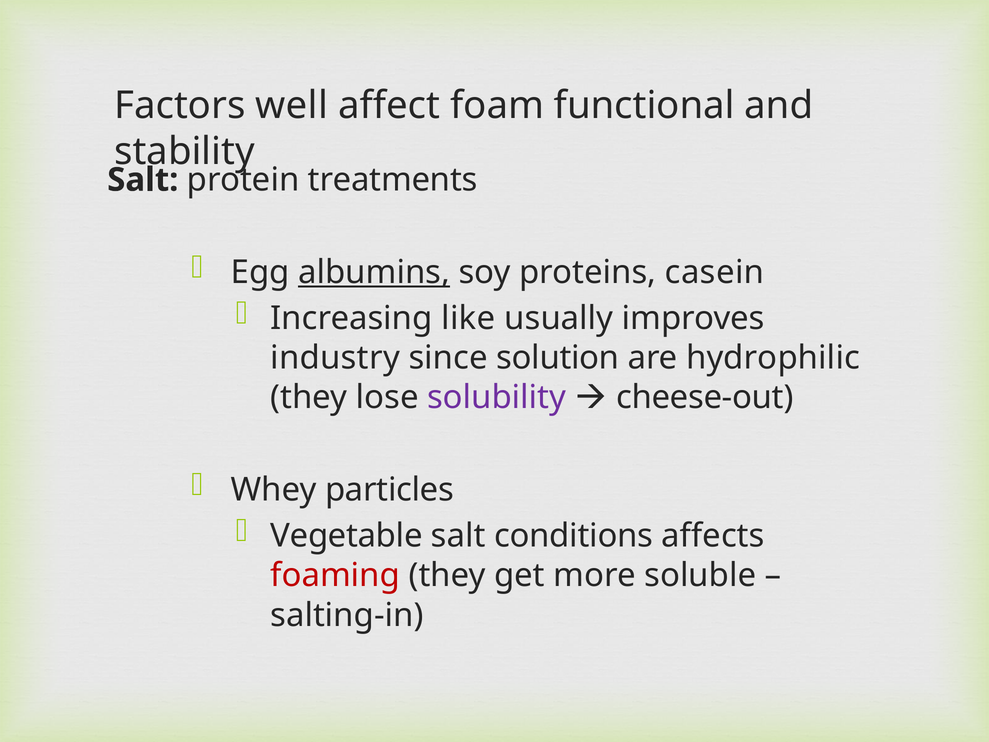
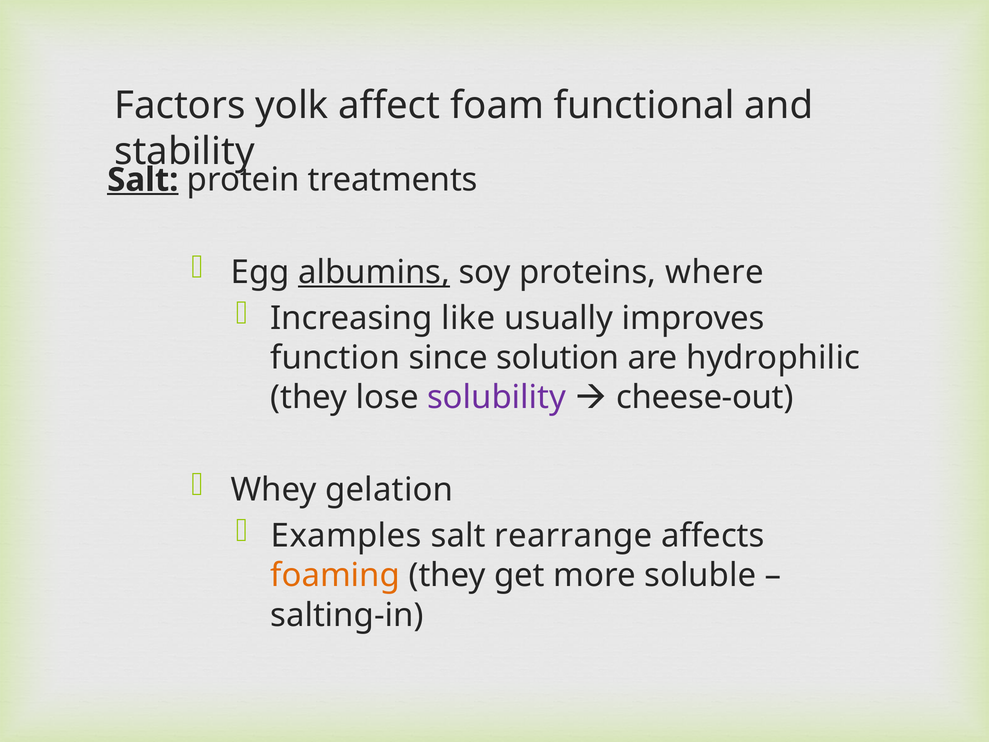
well: well -> yolk
Salt at (143, 180) underline: none -> present
casein: casein -> where
industry: industry -> function
particles: particles -> gelation
Vegetable: Vegetable -> Examples
conditions: conditions -> rearrange
foaming colour: red -> orange
